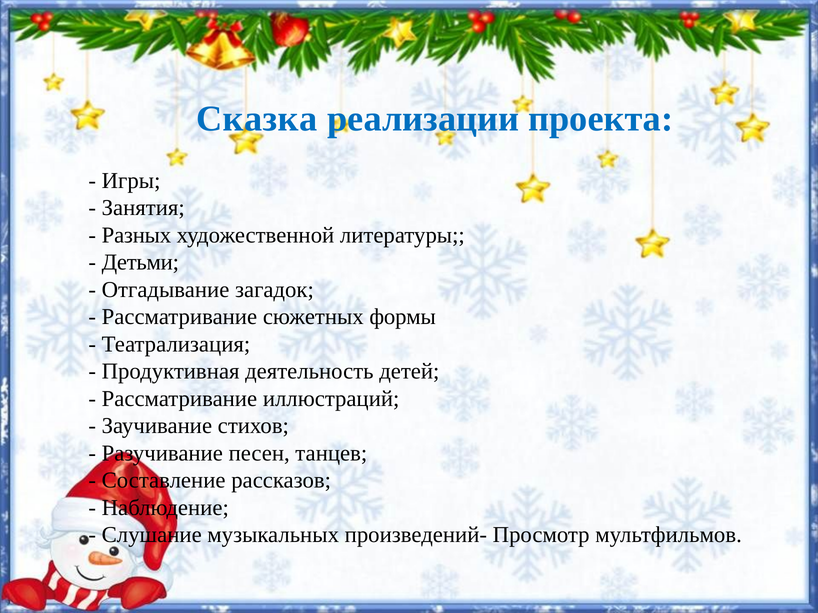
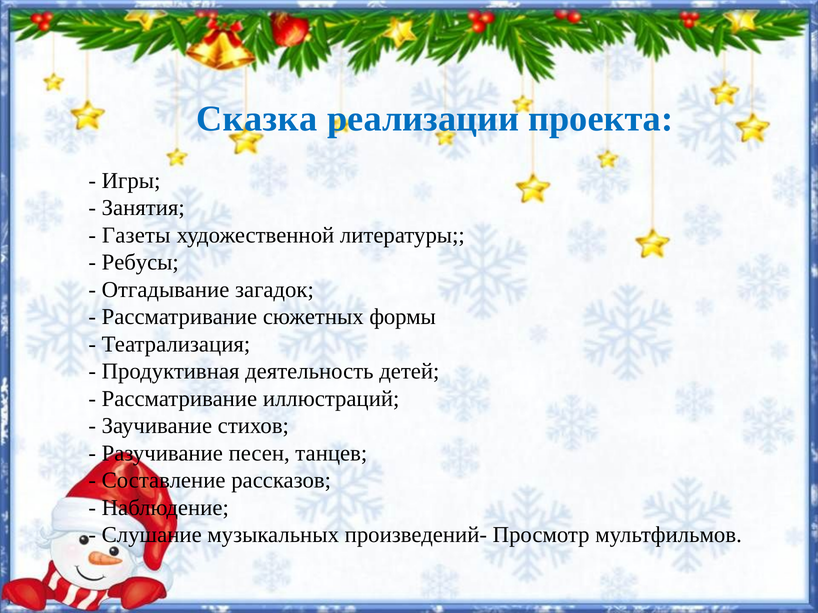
Разных: Разных -> Газеты
Детьми: Детьми -> Ребусы
